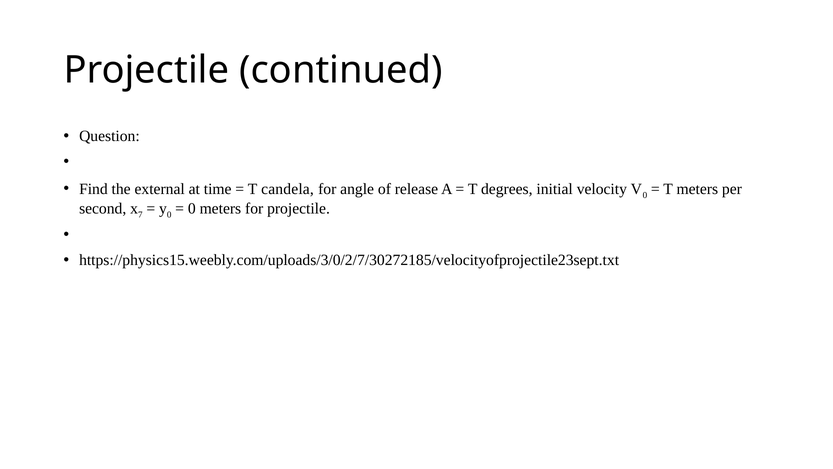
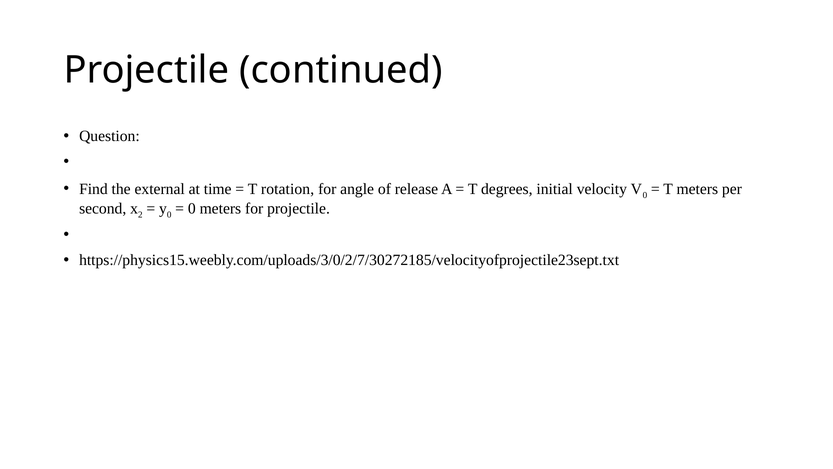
candela: candela -> rotation
7: 7 -> 2
